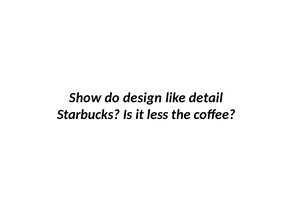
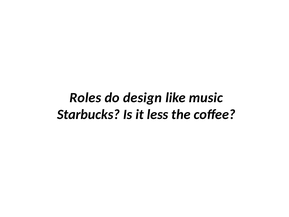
Show: Show -> Roles
detail: detail -> music
